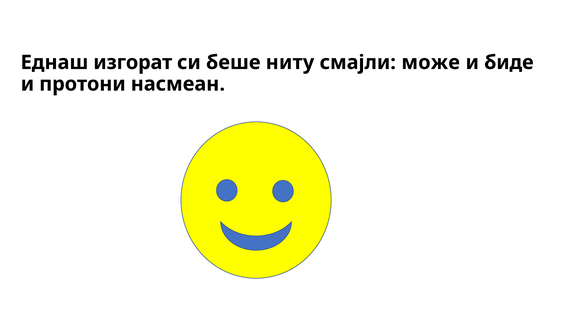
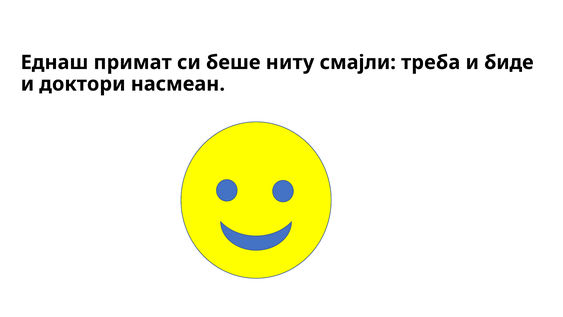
изгорат: изгорат -> примат
може: може -> треба
протони: протони -> доктори
